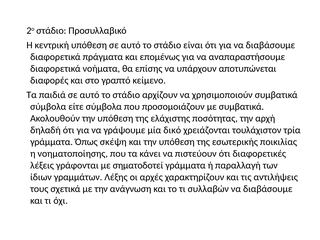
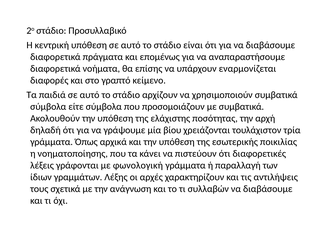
αποτυπώνεται: αποτυπώνεται -> εναρμονίζεται
δικό: δικό -> βίου
σκέψη: σκέψη -> αρχικά
σηματοδοτεί: σηματοδοτεί -> φωνολογική
